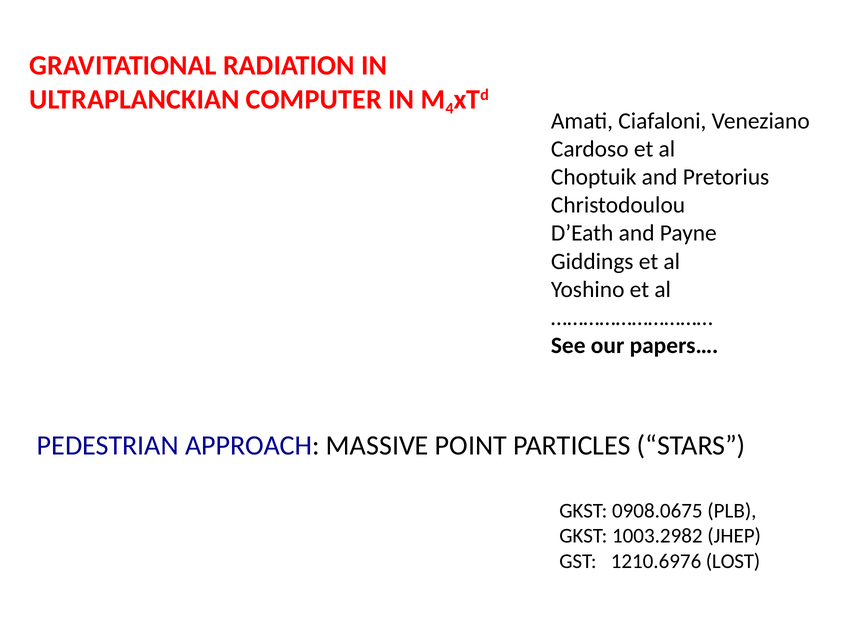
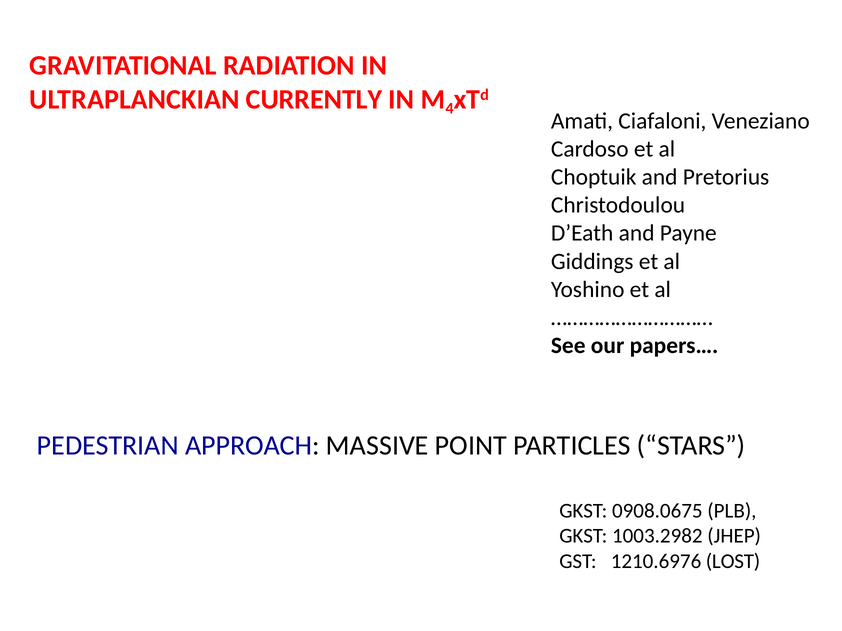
COMPUTER: COMPUTER -> CURRENTLY
